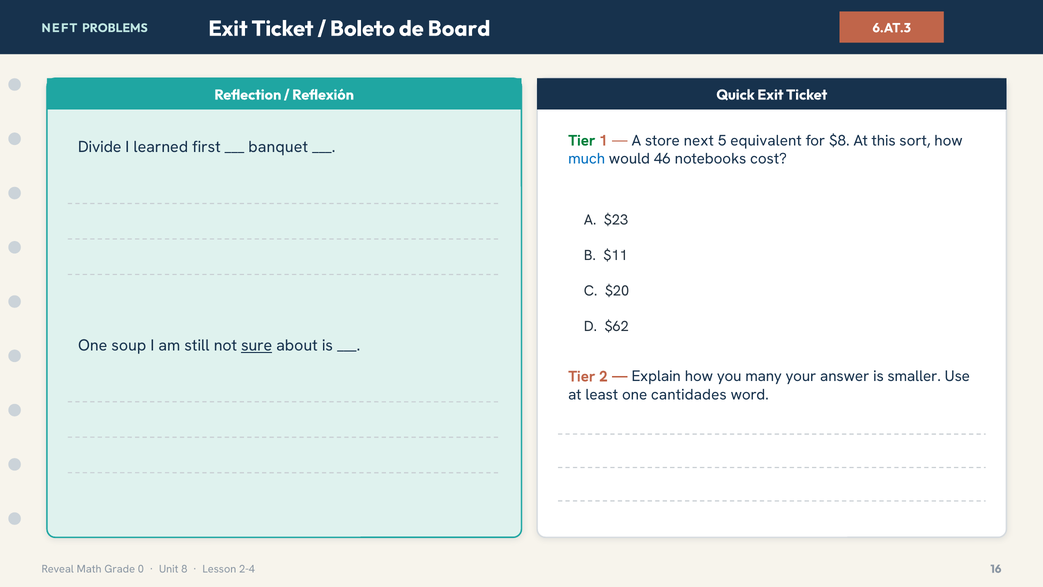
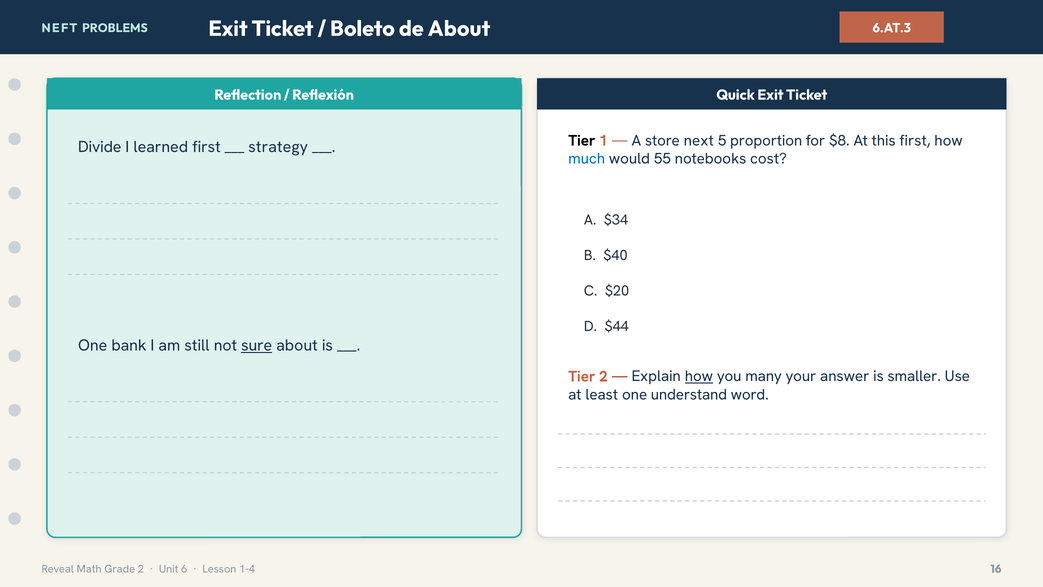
de Board: Board -> About
Tier at (582, 140) colour: green -> black
equivalent: equivalent -> proportion
this sort: sort -> first
banquet: banquet -> strategy
46: 46 -> 55
$23: $23 -> $34
$11: $11 -> $40
$62: $62 -> $44
soup: soup -> bank
how at (699, 376) underline: none -> present
cantidades: cantidades -> understand
Grade 0: 0 -> 2
8: 8 -> 6
2-4: 2-4 -> 1-4
